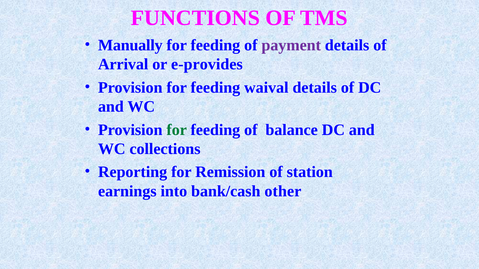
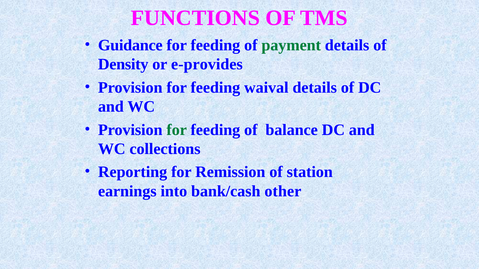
Manually: Manually -> Guidance
payment colour: purple -> green
Arrival: Arrival -> Density
